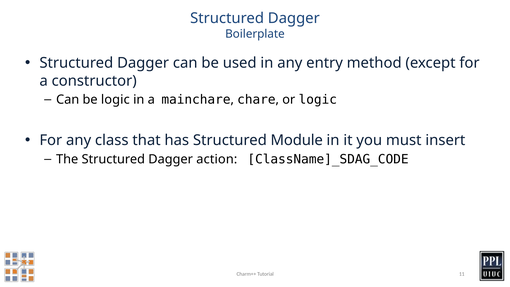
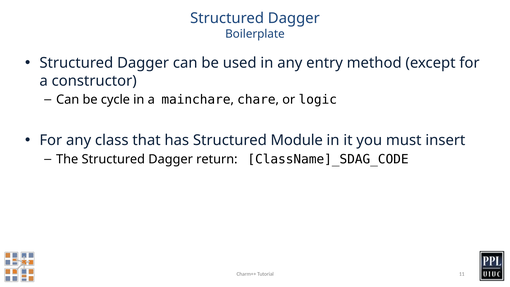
be logic: logic -> cycle
action: action -> return
